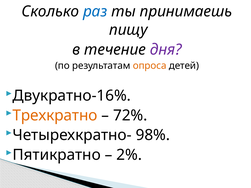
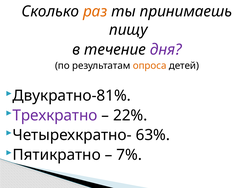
раз colour: blue -> orange
Двукратно-16%: Двукратно-16% -> Двукратно-81%
Трехкратно colour: orange -> purple
72%: 72% -> 22%
98%: 98% -> 63%
2%: 2% -> 7%
